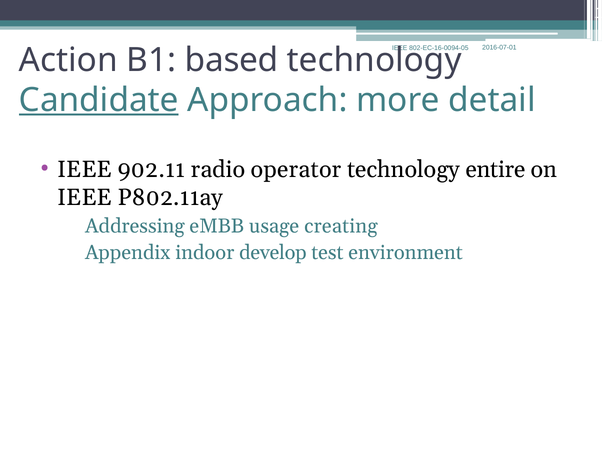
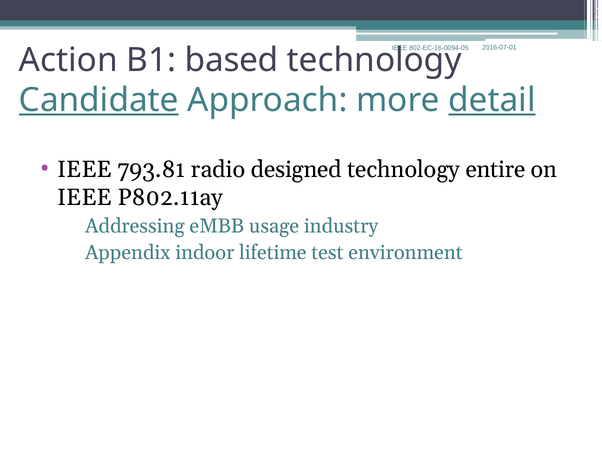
detail underline: none -> present
902.11: 902.11 -> 793.81
operator: operator -> designed
creating: creating -> industry
develop: develop -> lifetime
